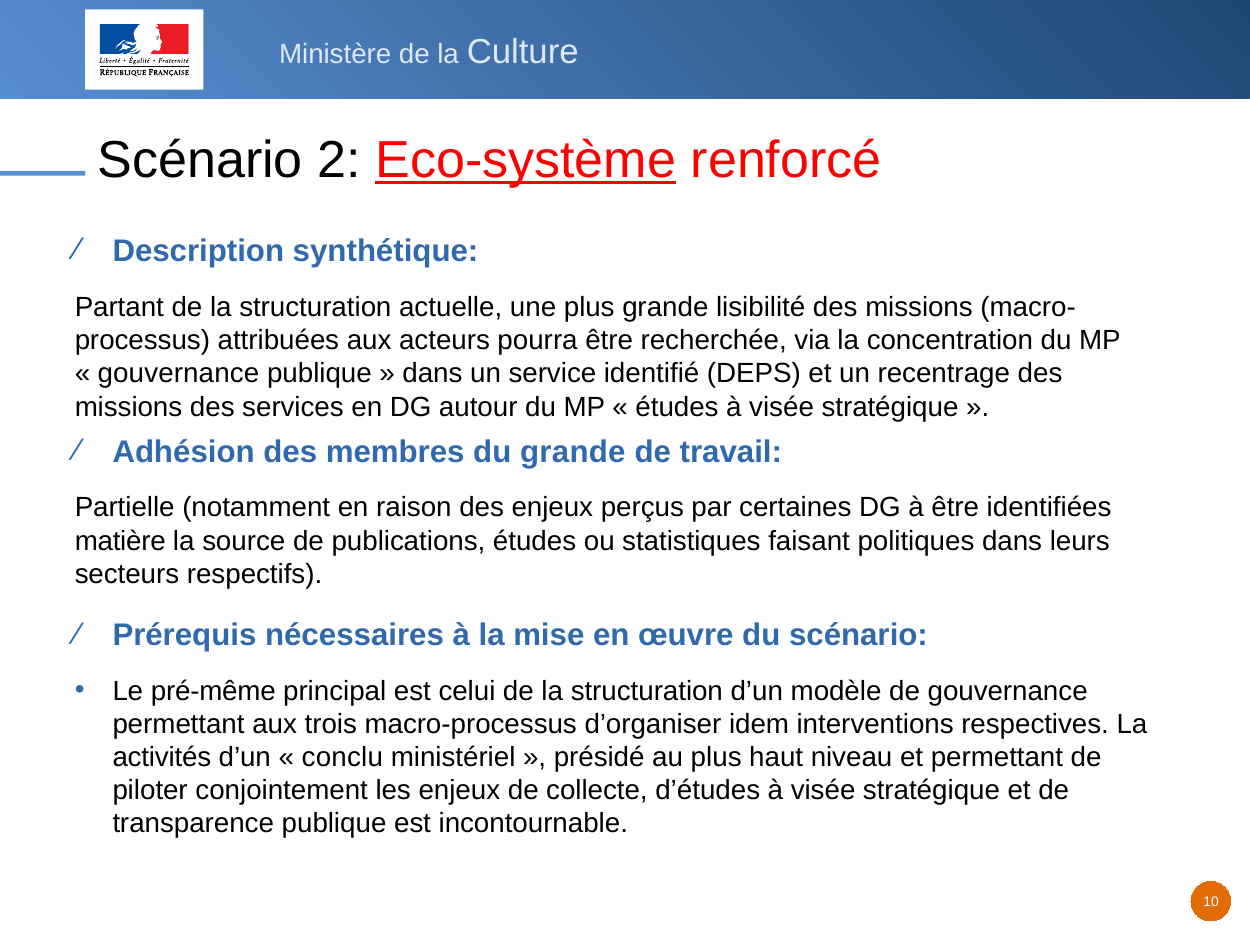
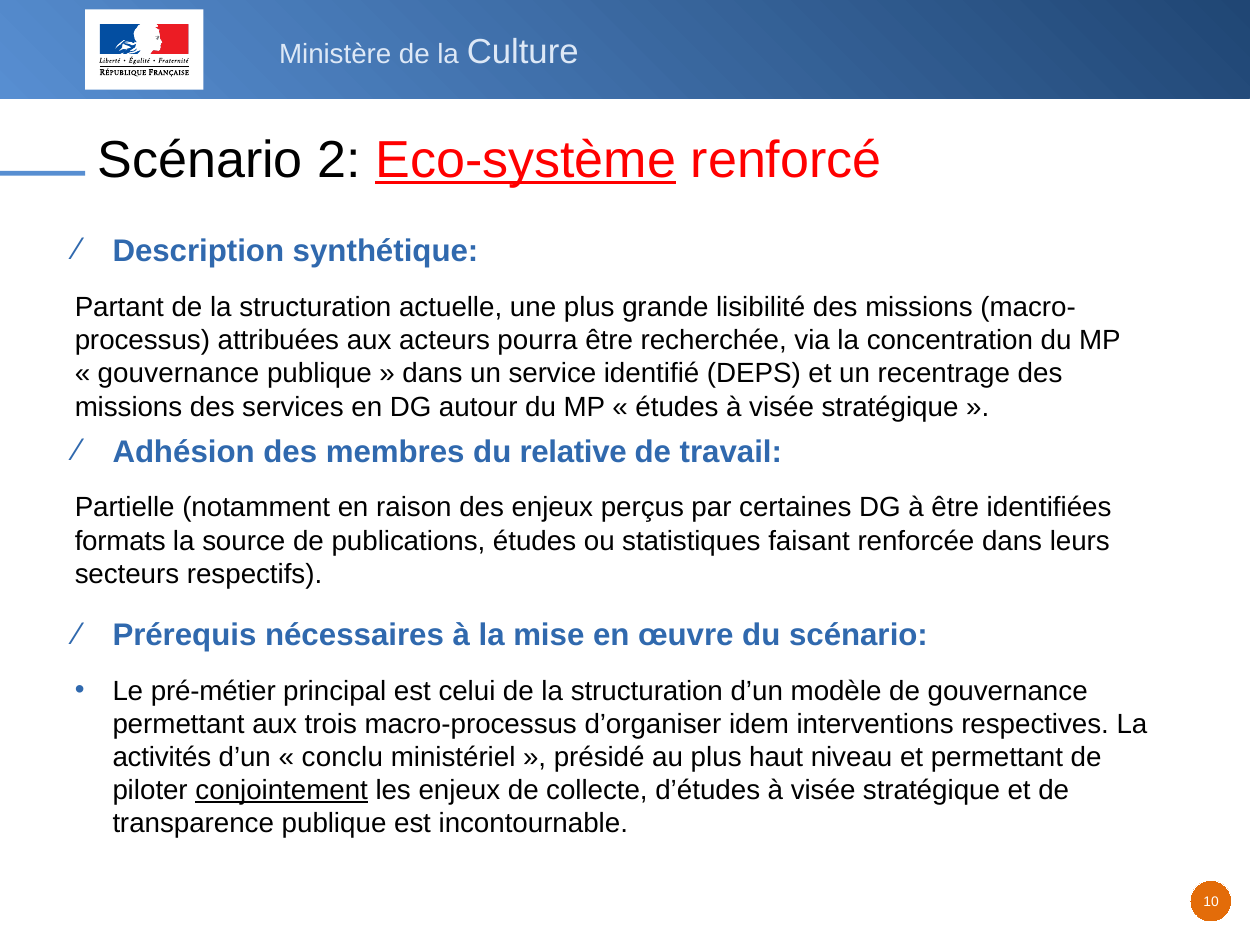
du grande: grande -> relative
matière: matière -> formats
politiques: politiques -> renforcée
pré-même: pré-même -> pré-métier
conjointement underline: none -> present
